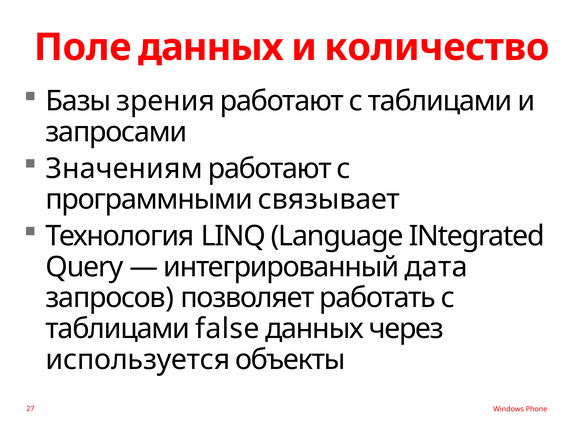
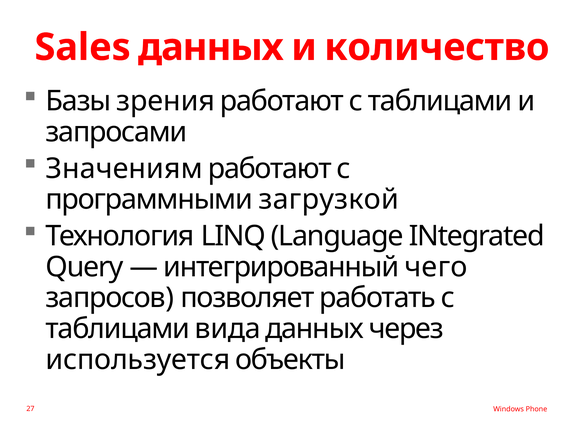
Поле: Поле -> Sales
связывает: связывает -> загрузкой
дата: дата -> чего
false: false -> вида
